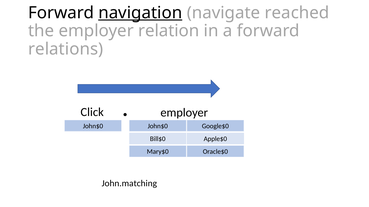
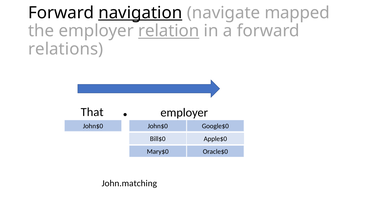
reached: reached -> mapped
relation underline: none -> present
Click: Click -> That
